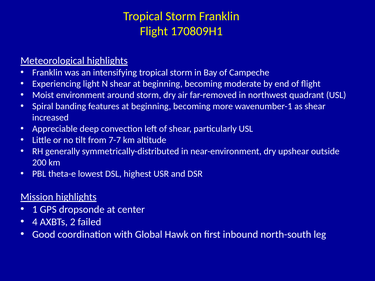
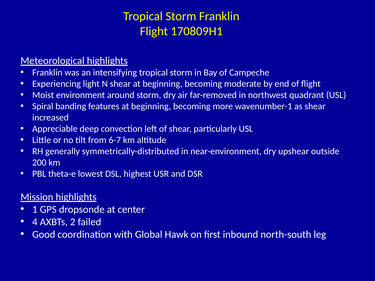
7-7: 7-7 -> 6-7
